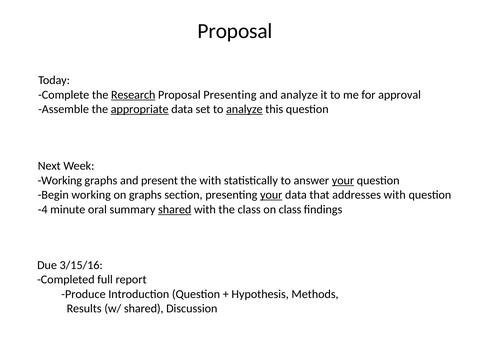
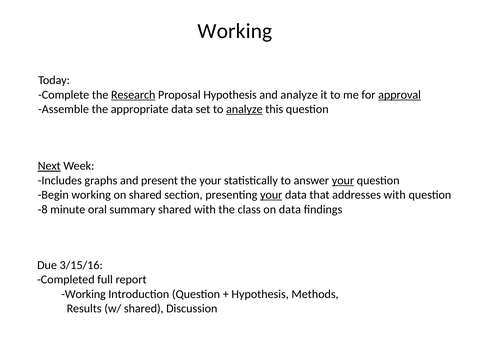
Proposal at (235, 31): Proposal -> Working
Proposal Presenting: Presenting -> Hypothesis
approval underline: none -> present
appropriate underline: present -> none
Next underline: none -> present
Working at (60, 181): Working -> Includes
the with: with -> your
on graphs: graphs -> shared
-4: -4 -> -8
shared at (175, 210) underline: present -> none
on class: class -> data
Produce at (83, 294): Produce -> Working
